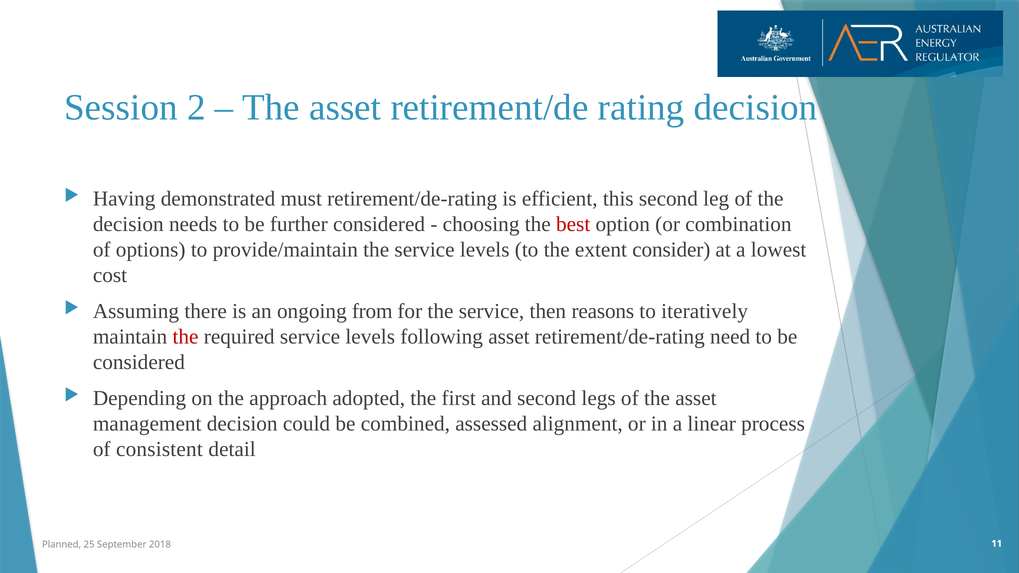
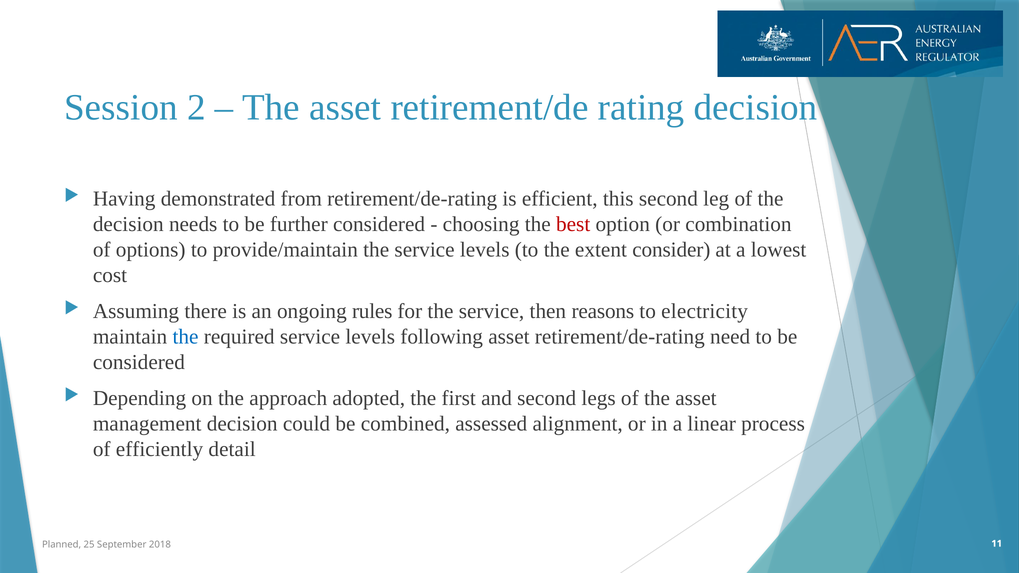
must: must -> from
from: from -> rules
iteratively: iteratively -> electricity
the at (186, 337) colour: red -> blue
consistent: consistent -> efficiently
